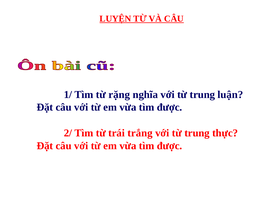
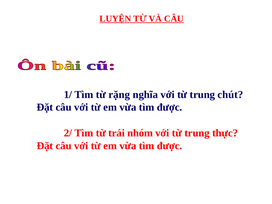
luận: luận -> chút
trắng: trắng -> nhóm
